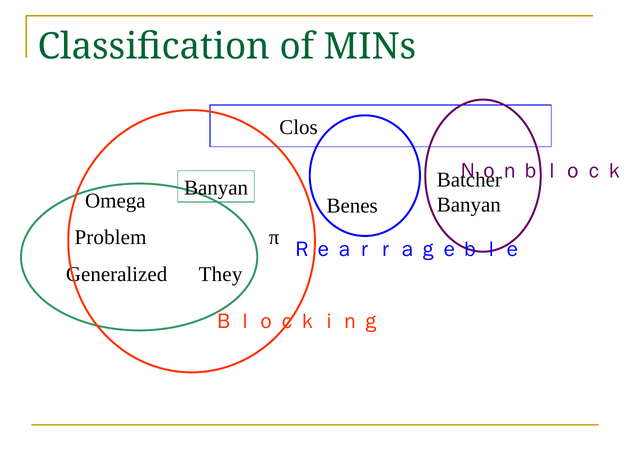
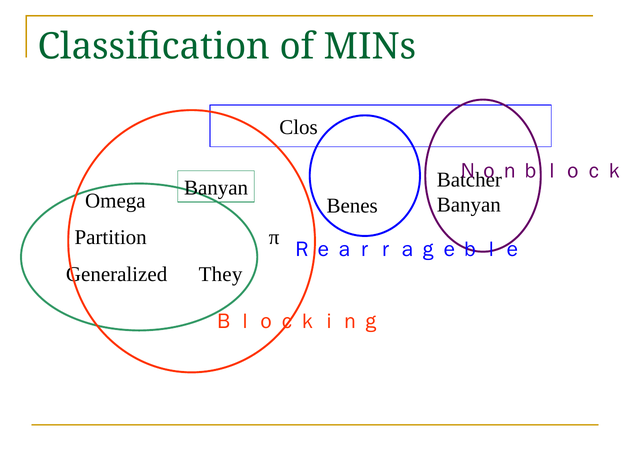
Problem: Problem -> Partition
